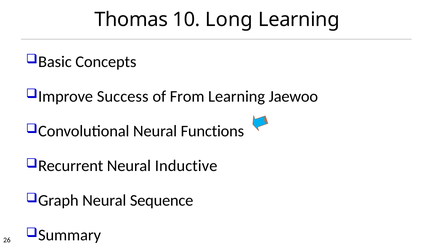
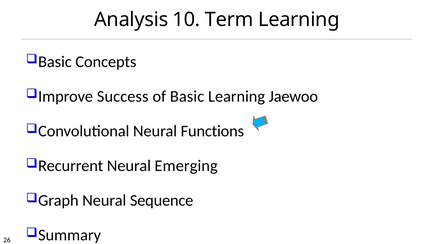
Thomas: Thomas -> Analysis
Long: Long -> Term
From: From -> Basic
Inductive: Inductive -> Emerging
